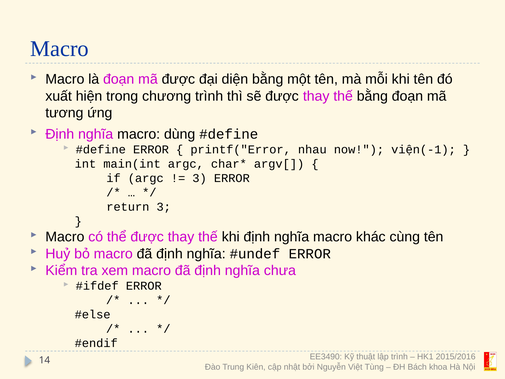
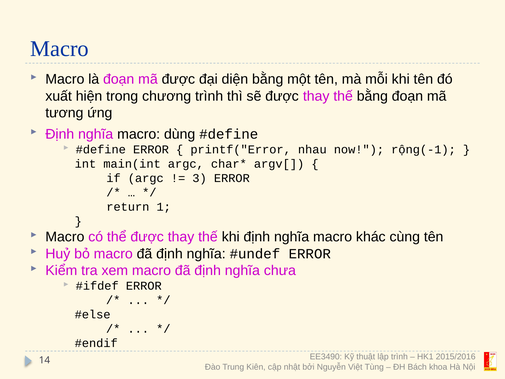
viện(-1: viện(-1 -> rộng(-1
return 3: 3 -> 1
